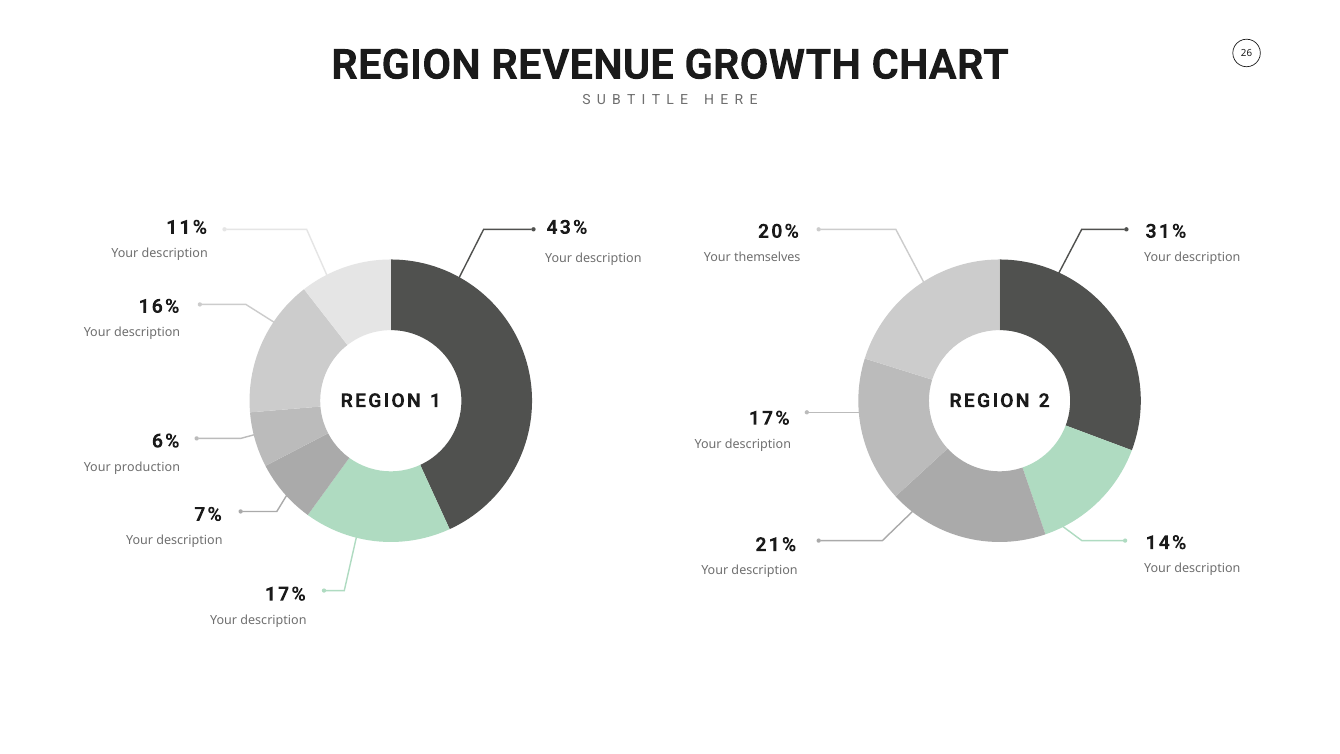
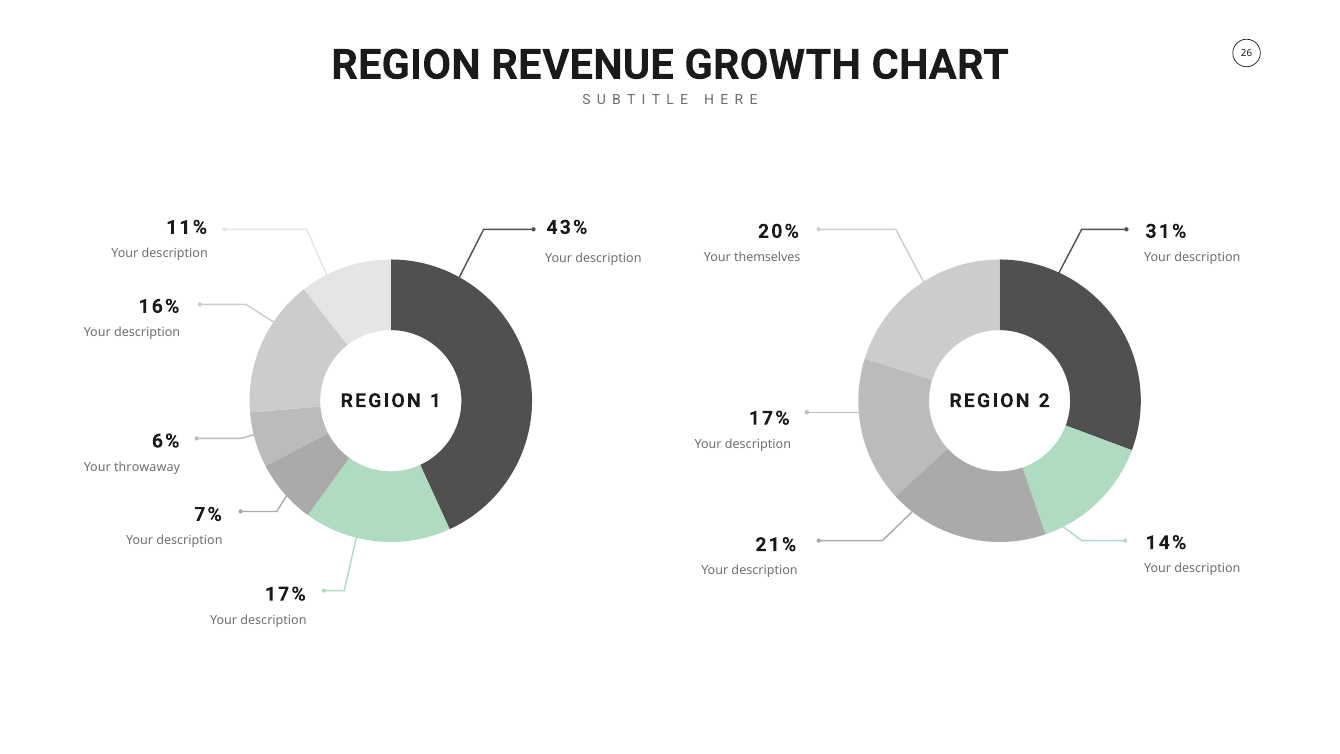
production: production -> throwaway
